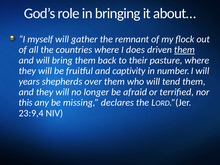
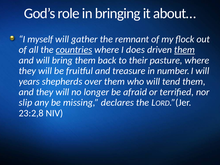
countries underline: none -> present
captivity: captivity -> treasure
this: this -> slip
23:9,4: 23:9,4 -> 23:2,8
